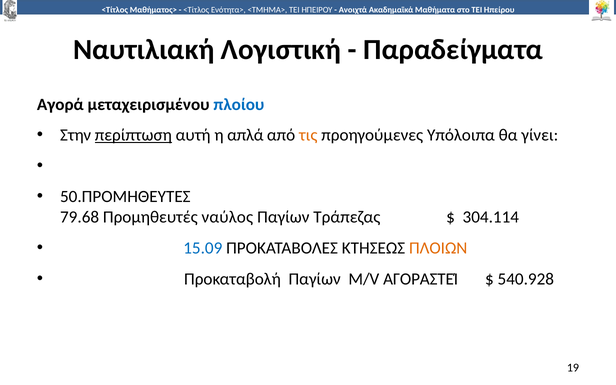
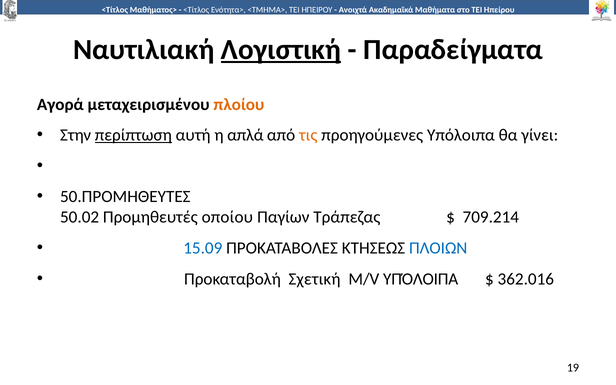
Λογιστική underline: none -> present
πλοίου colour: blue -> orange
79.68: 79.68 -> 50.02
ναύλος: ναύλος -> οποίου
304.114: 304.114 -> 709.214
ΠΛΟΙΩΝ colour: orange -> blue
Προκαταβολή Παγίων: Παγίων -> Σχετική
M/V ΑΓΟΡΑΣΤΕΊ: ΑΓΟΡΑΣΤΕΊ -> ΥΠΌΛΟΙΠΑ
540.928: 540.928 -> 362.016
